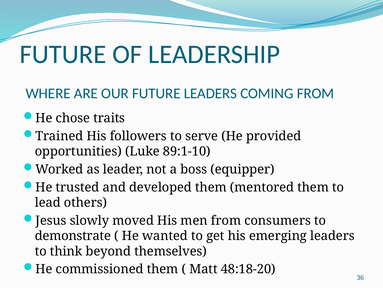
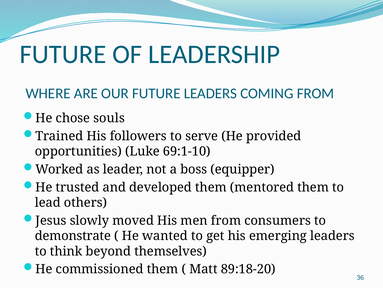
traits: traits -> souls
89:1-10: 89:1-10 -> 69:1-10
48:18-20: 48:18-20 -> 89:18-20
